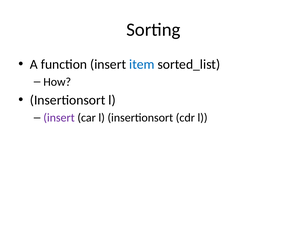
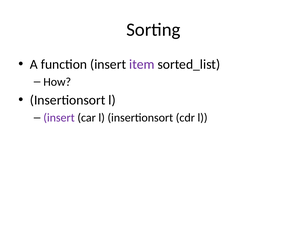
item colour: blue -> purple
